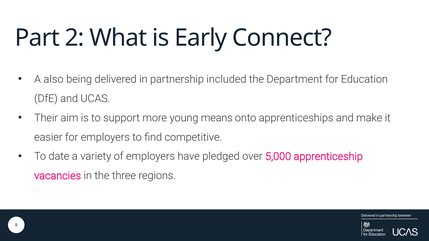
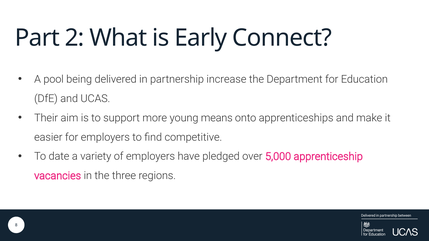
also: also -> pool
included: included -> increase
